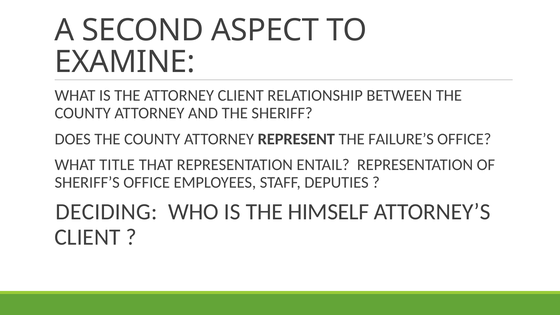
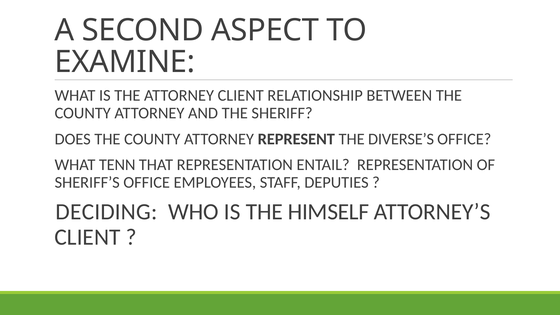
FAILURE’S: FAILURE’S -> DIVERSE’S
TITLE: TITLE -> TENN
